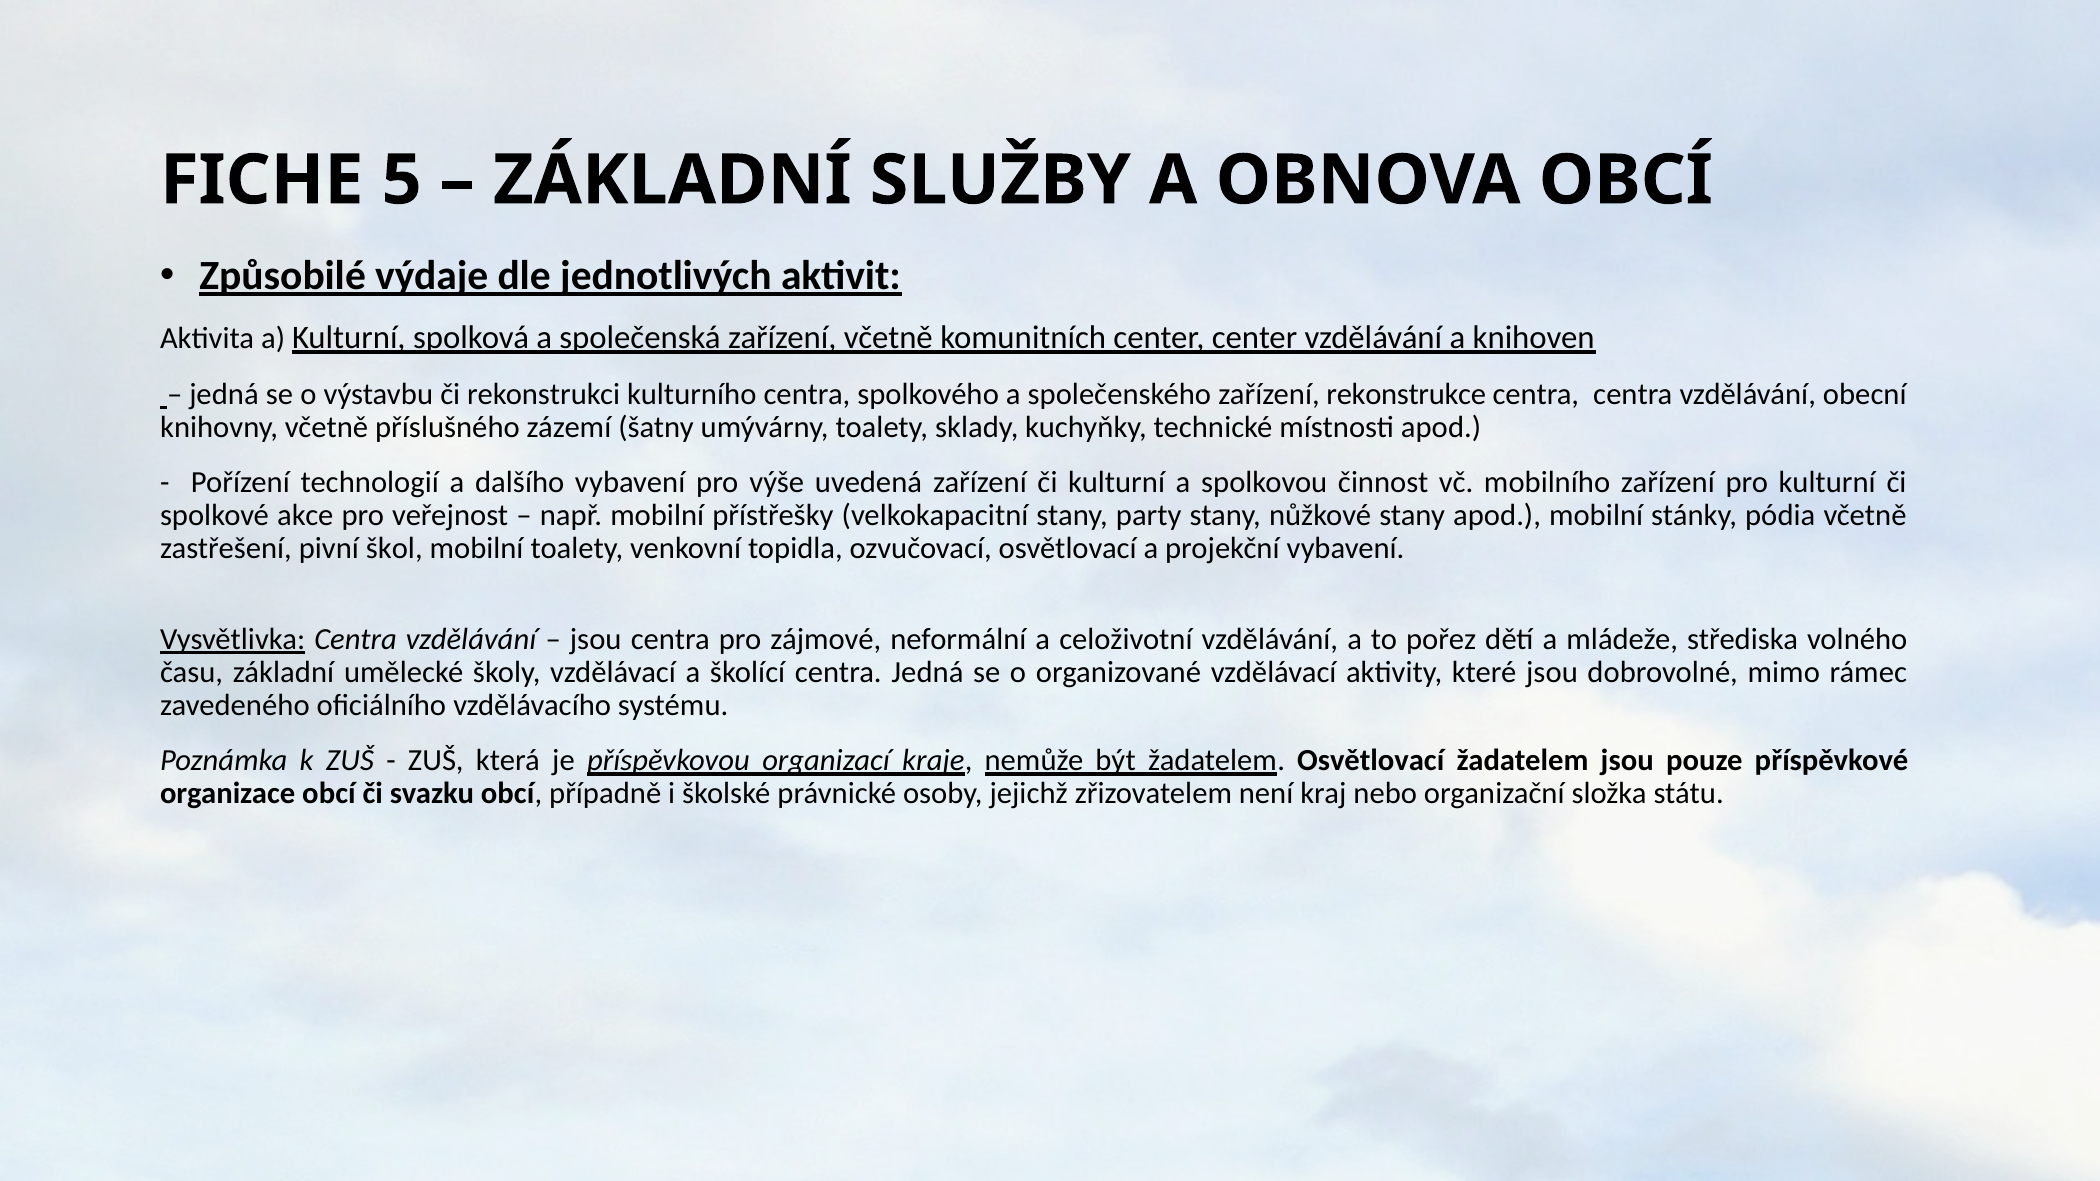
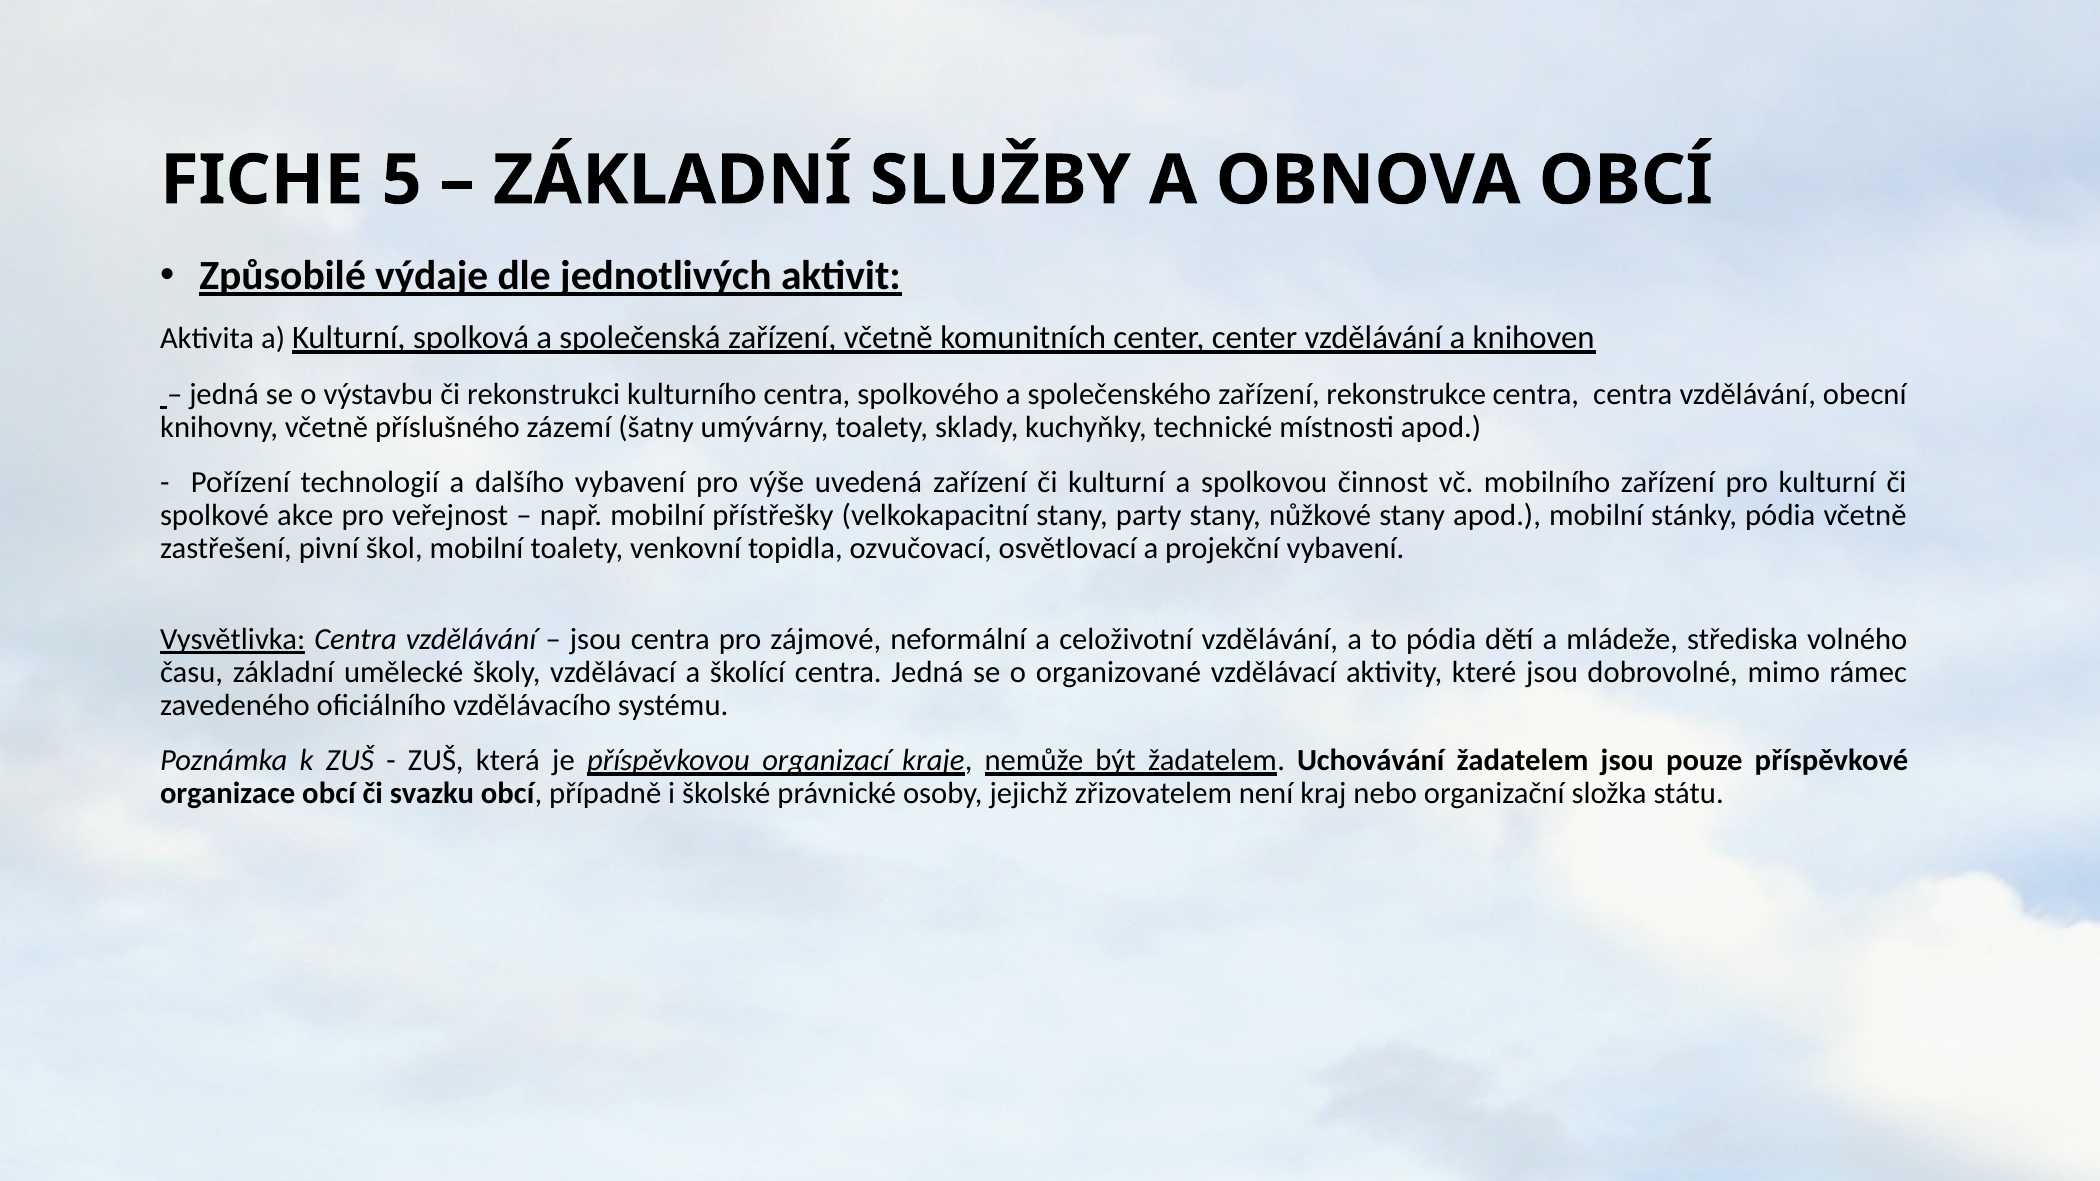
to pořez: pořez -> pódia
žadatelem Osvětlovací: Osvětlovací -> Uchovávání
